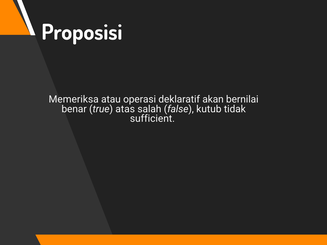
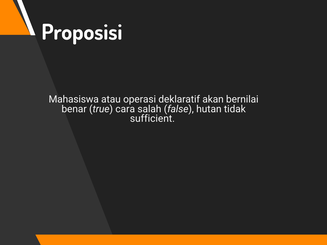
Memeriksa: Memeriksa -> Mahasiswa
atas: atas -> cara
kutub: kutub -> hutan
